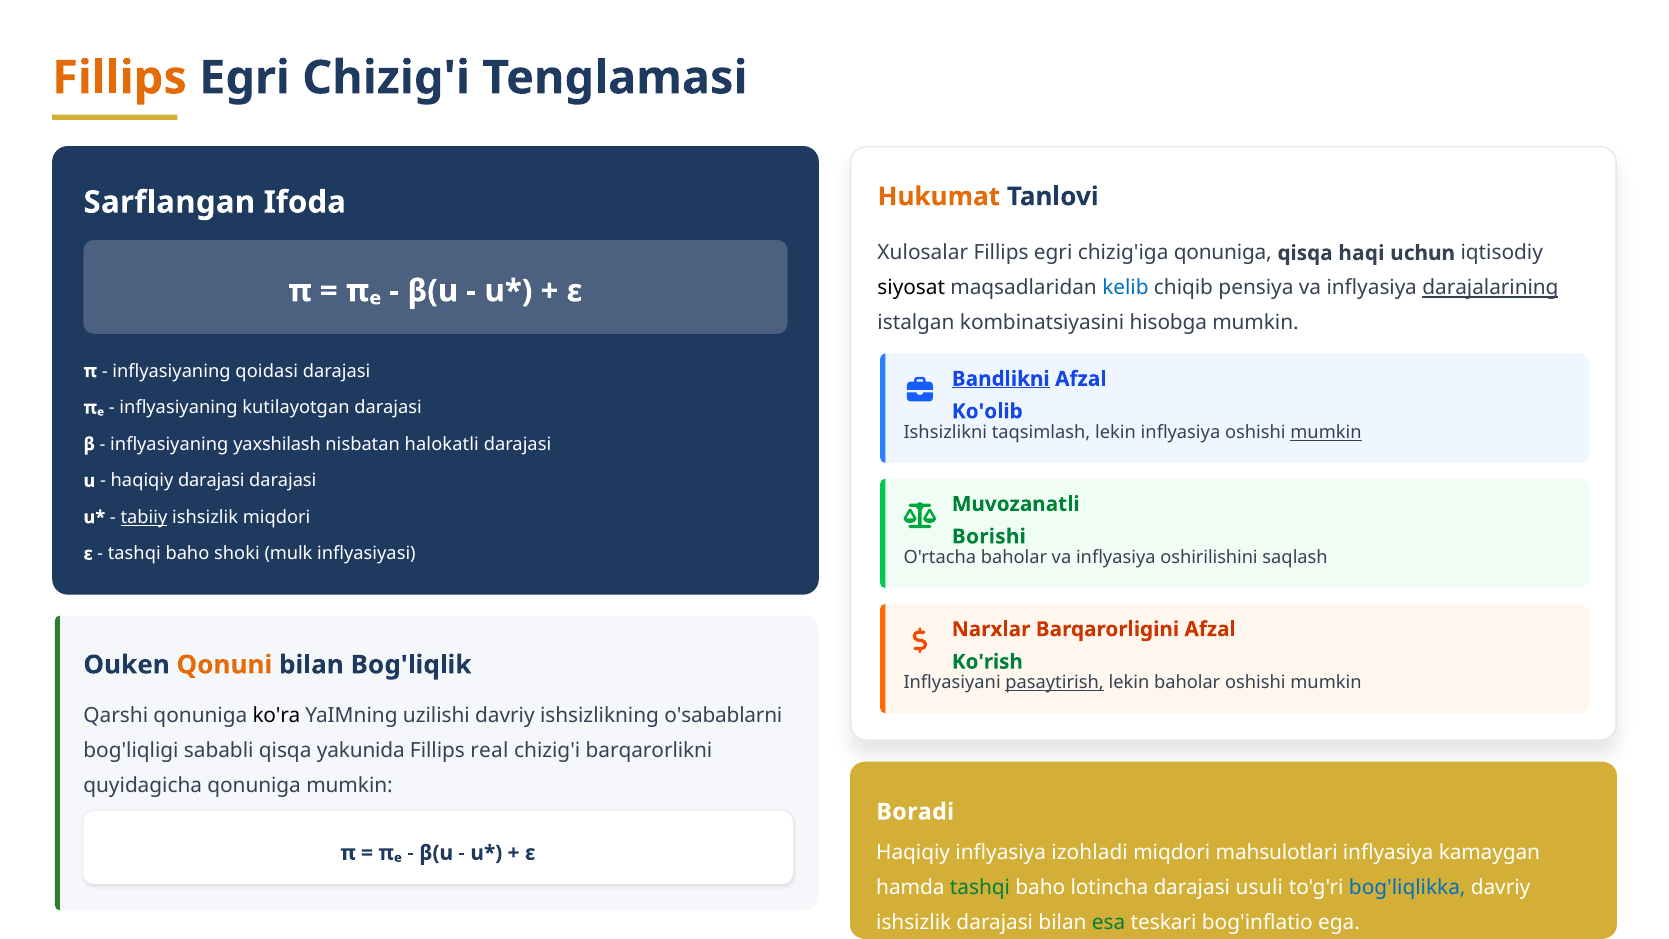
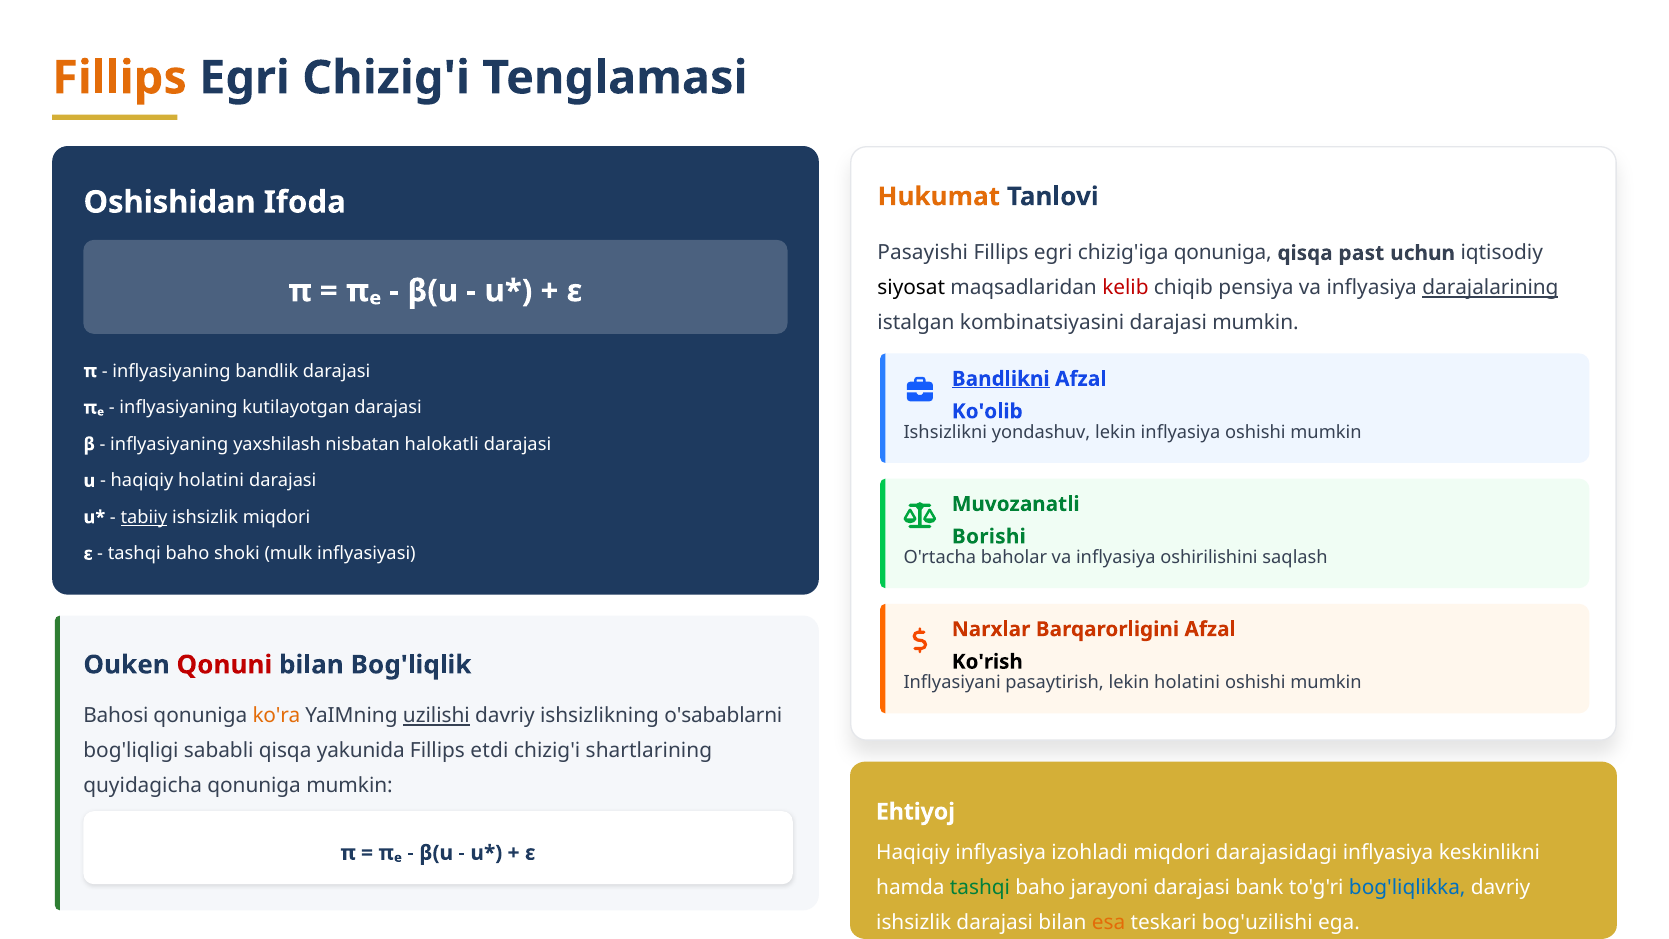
Sarflangan: Sarflangan -> Oshishidan
Xulosalar: Xulosalar -> Pasayishi
haqi: haqi -> past
kelib colour: blue -> red
kombinatsiyasini hisobga: hisobga -> darajasi
qoidasi: qoidasi -> bandlik
taqsimlash: taqsimlash -> yondashuv
mumkin at (1326, 432) underline: present -> none
haqiqiy darajasi: darajasi -> holatini
Ko'rish colour: green -> black
Qonuni colour: orange -> red
pasaytirish underline: present -> none
lekin baholar: baholar -> holatini
Qarshi: Qarshi -> Bahosi
ko'ra colour: black -> orange
uzilishi underline: none -> present
real: real -> etdi
barqarorlikni: barqarorlikni -> shartlarining
Boradi: Boradi -> Ehtiyoj
mahsulotlari: mahsulotlari -> darajasidagi
kamaygan: kamaygan -> keskinlikni
lotincha: lotincha -> jarayoni
usuli: usuli -> bank
esa colour: green -> orange
bog'inflatio: bog'inflatio -> bog'uzilishi
